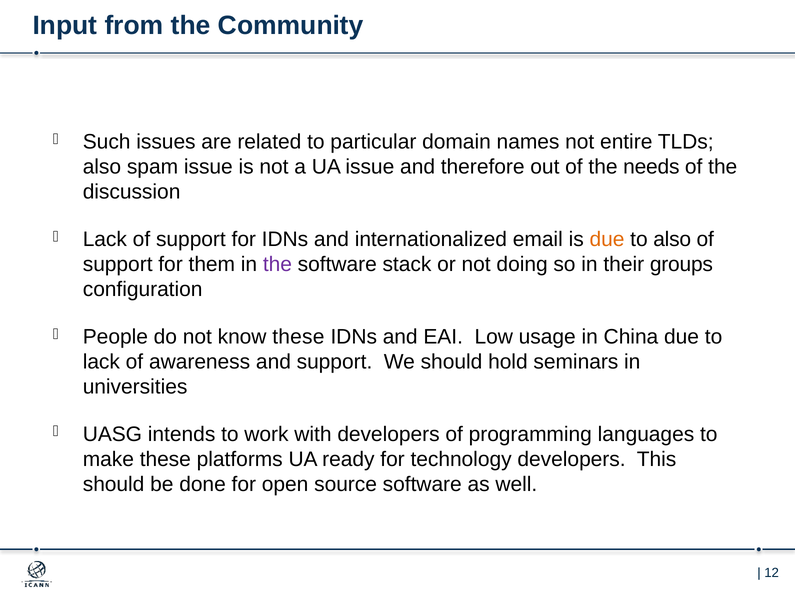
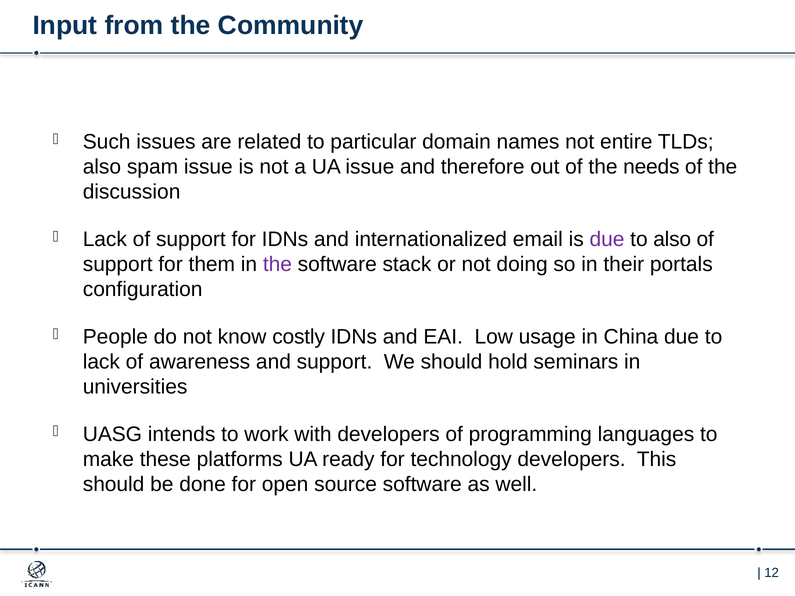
due at (607, 239) colour: orange -> purple
groups: groups -> portals
know these: these -> costly
